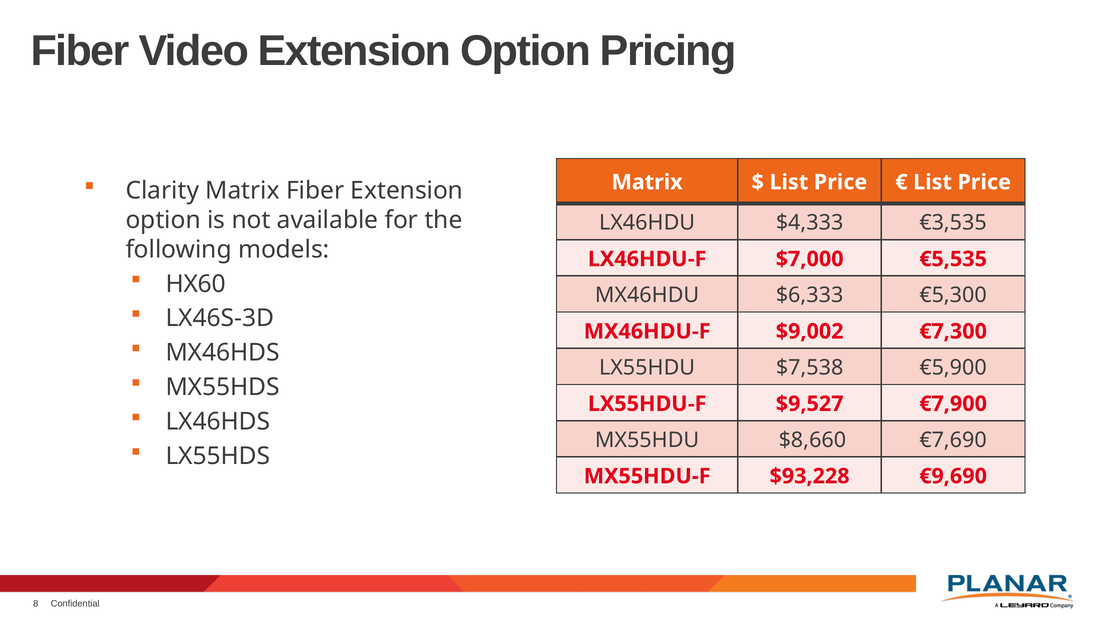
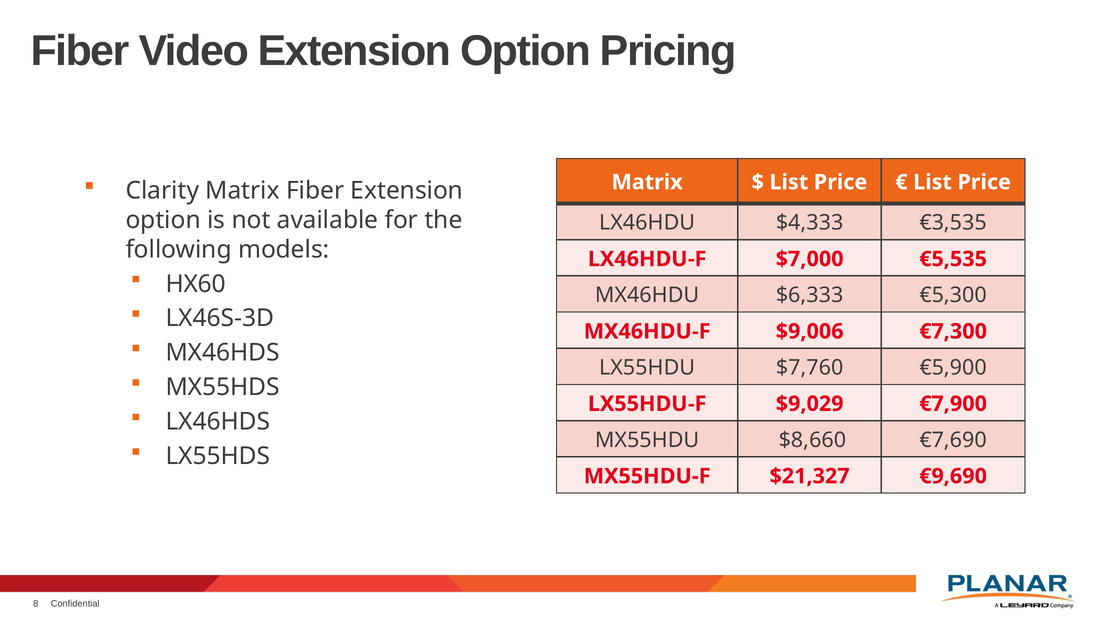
$9,002: $9,002 -> $9,006
$7,538: $7,538 -> $7,760
$9,527: $9,527 -> $9,029
$93,228: $93,228 -> $21,327
